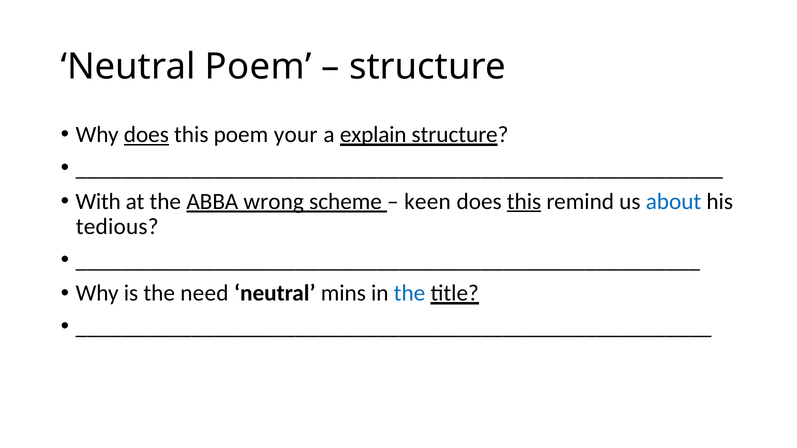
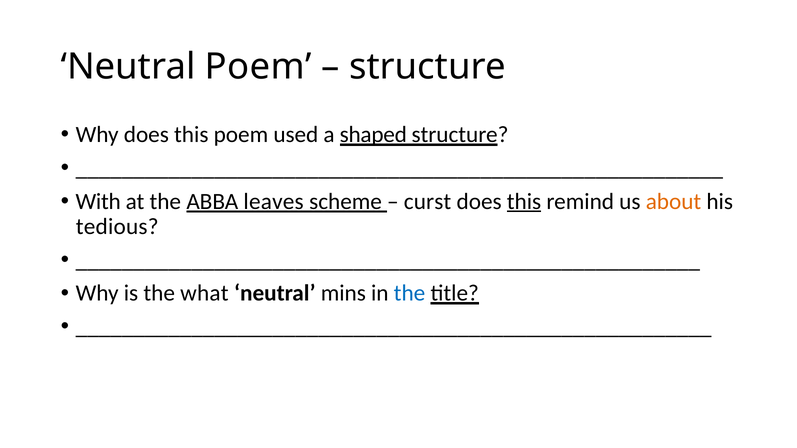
does at (146, 135) underline: present -> none
your: your -> used
explain: explain -> shaped
wrong: wrong -> leaves
keen: keen -> curst
about colour: blue -> orange
need: need -> what
